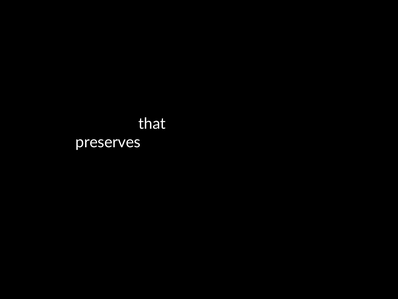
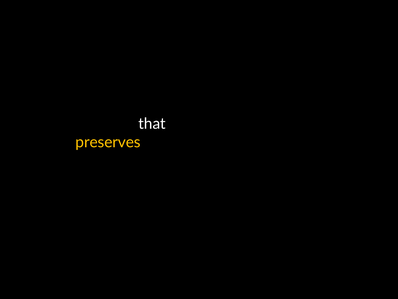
preserves colour: white -> yellow
